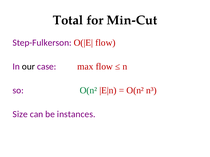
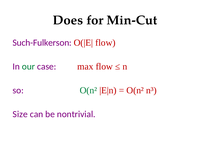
Total: Total -> Does
Step-Fulkerson: Step-Fulkerson -> Such-Fulkerson
our colour: black -> green
instances: instances -> nontrivial
